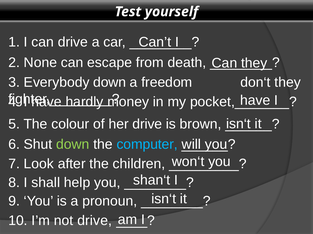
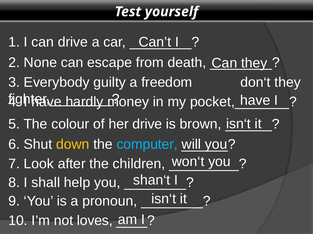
Everybody down: down -> guilty
down at (73, 145) colour: light green -> yellow
not drive: drive -> loves
